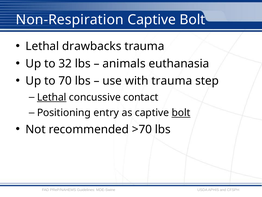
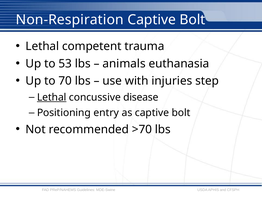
drawbacks: drawbacks -> competent
32: 32 -> 53
with trauma: trauma -> injuries
contact: contact -> disease
bolt at (181, 113) underline: present -> none
